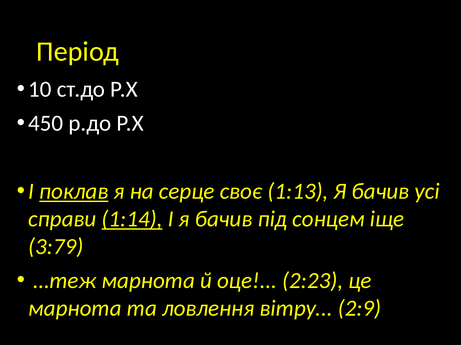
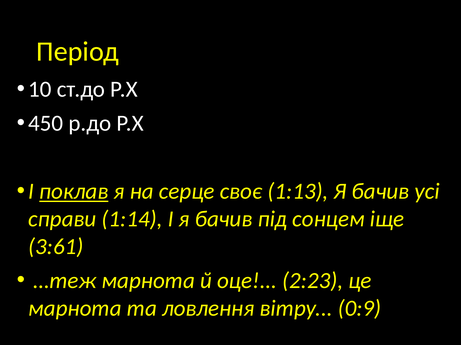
1:14 underline: present -> none
3:79: 3:79 -> 3:61
2:9: 2:9 -> 0:9
